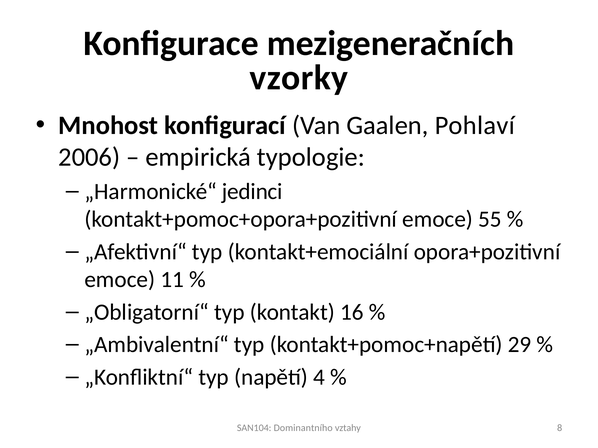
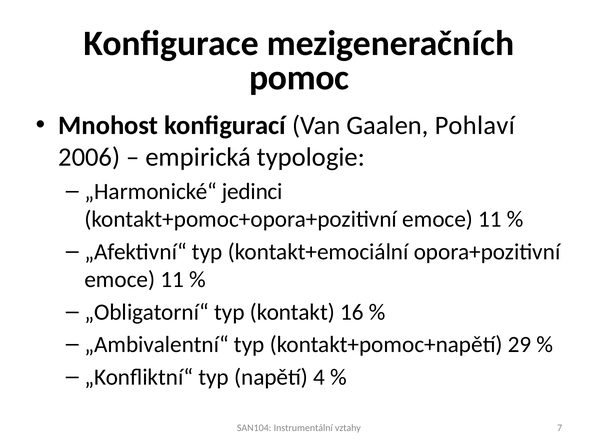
vzorky: vzorky -> pomoc
kontakt+pomoc+opora+pozitivní emoce 55: 55 -> 11
Dominantního: Dominantního -> Instrumentální
8: 8 -> 7
